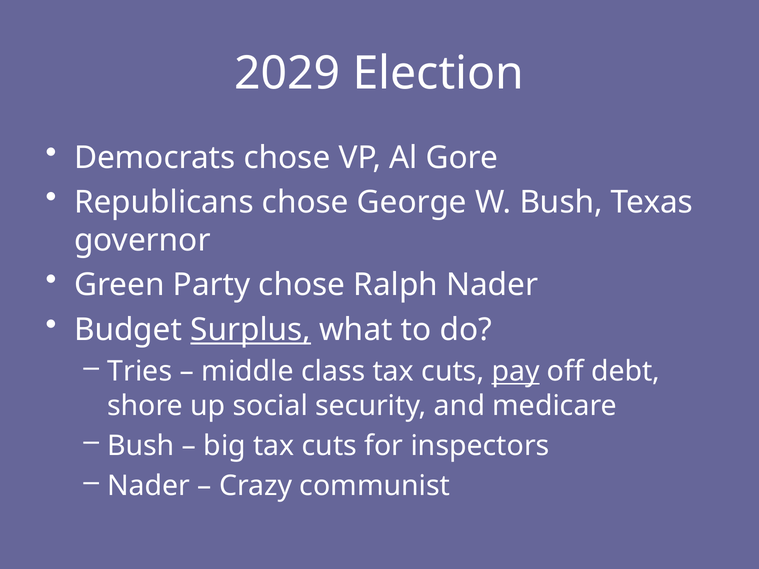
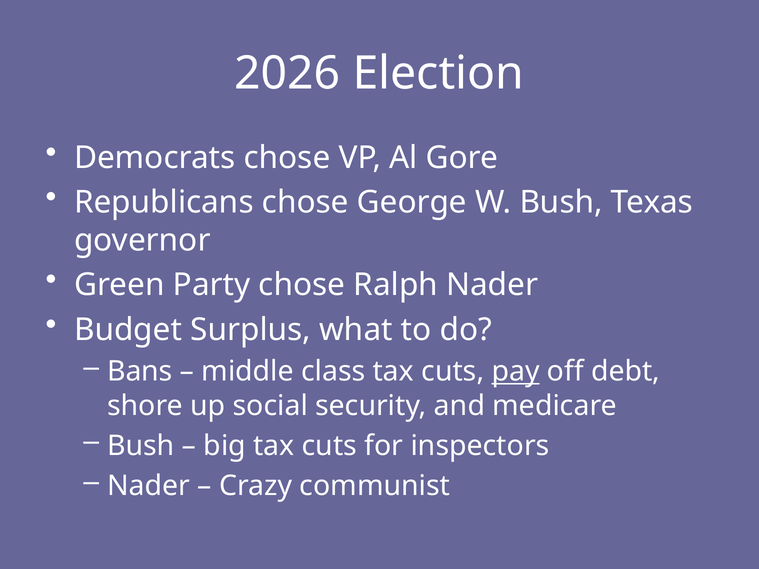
2029: 2029 -> 2026
Surplus underline: present -> none
Tries: Tries -> Bans
